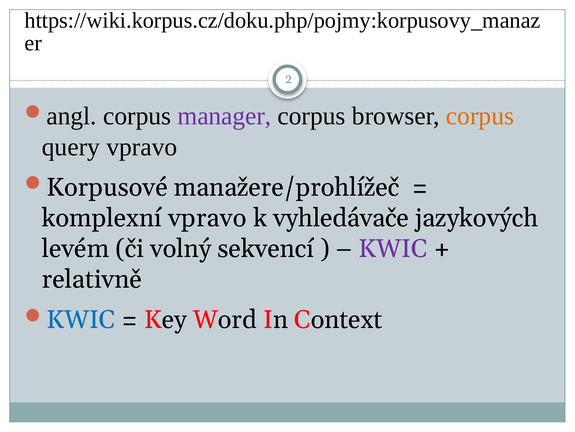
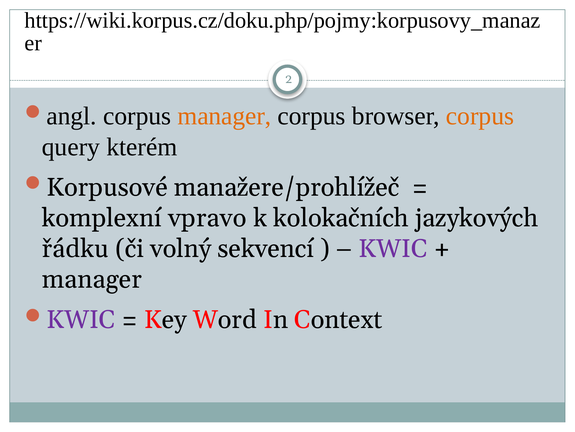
manager at (224, 116) colour: purple -> orange
query vpravo: vpravo -> kterém
vyhledávače: vyhledávače -> kolokačních
levém: levém -> řádku
relativně at (92, 279): relativně -> manager
KWIC at (81, 319) colour: blue -> purple
